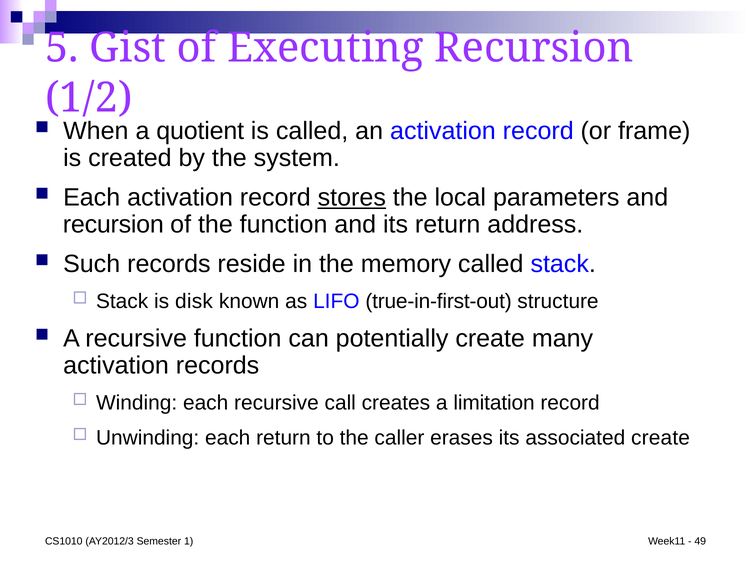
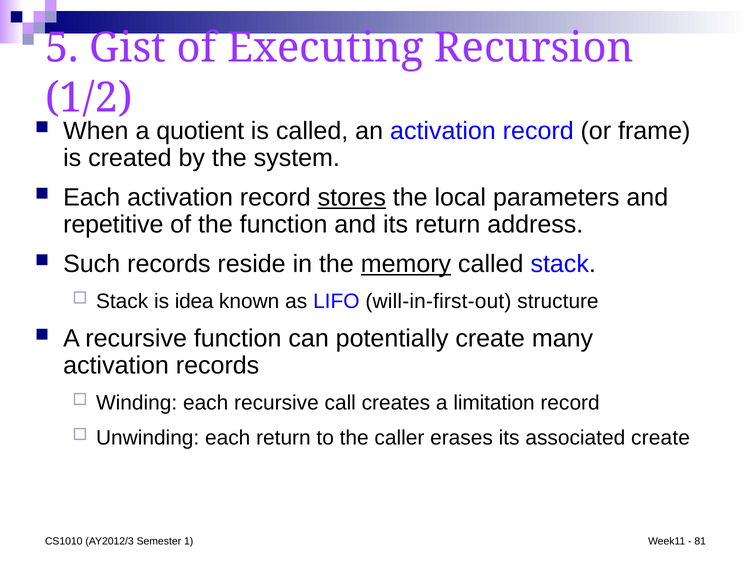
recursion at (113, 224): recursion -> repetitive
memory underline: none -> present
disk: disk -> idea
true-in-first-out: true-in-first-out -> will-in-first-out
49: 49 -> 81
